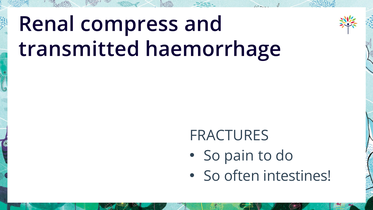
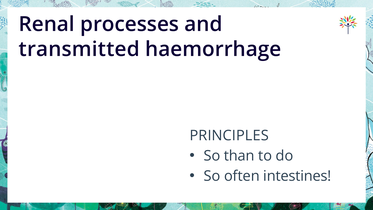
compress: compress -> processes
FRACTURES: FRACTURES -> PRINCIPLES
pain: pain -> than
